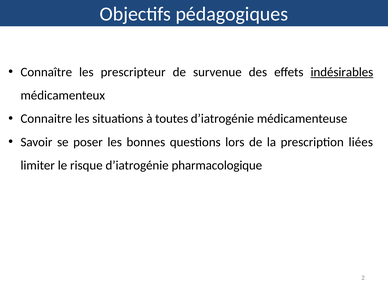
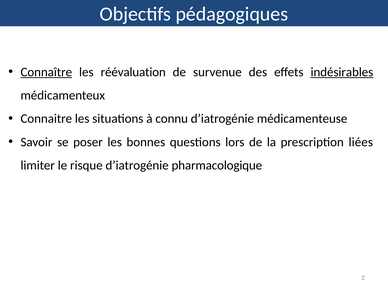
Connaître underline: none -> present
prescripteur: prescripteur -> réévaluation
toutes: toutes -> connu
